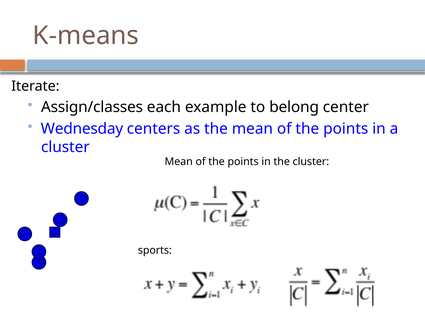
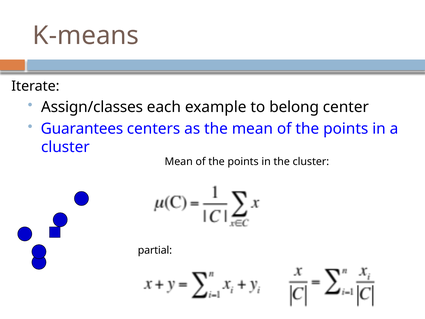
Wednesday: Wednesday -> Guarantees
sports: sports -> partial
